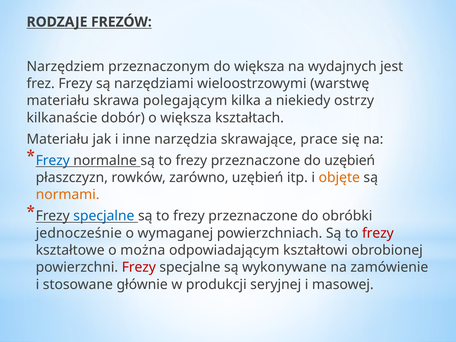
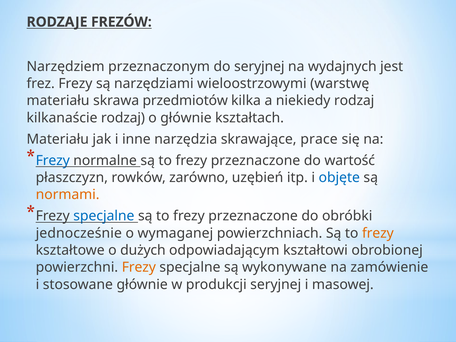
do większa: większa -> seryjnej
polegającym: polegającym -> przedmiotów
niekiedy ostrzy: ostrzy -> rodzaj
kilkanaście dobór: dobór -> rodzaj
o większa: większa -> głównie
do uzębień: uzębień -> wartość
objęte colour: orange -> blue
frezy at (378, 233) colour: red -> orange
można: można -> dużych
Frezy at (139, 267) colour: red -> orange
